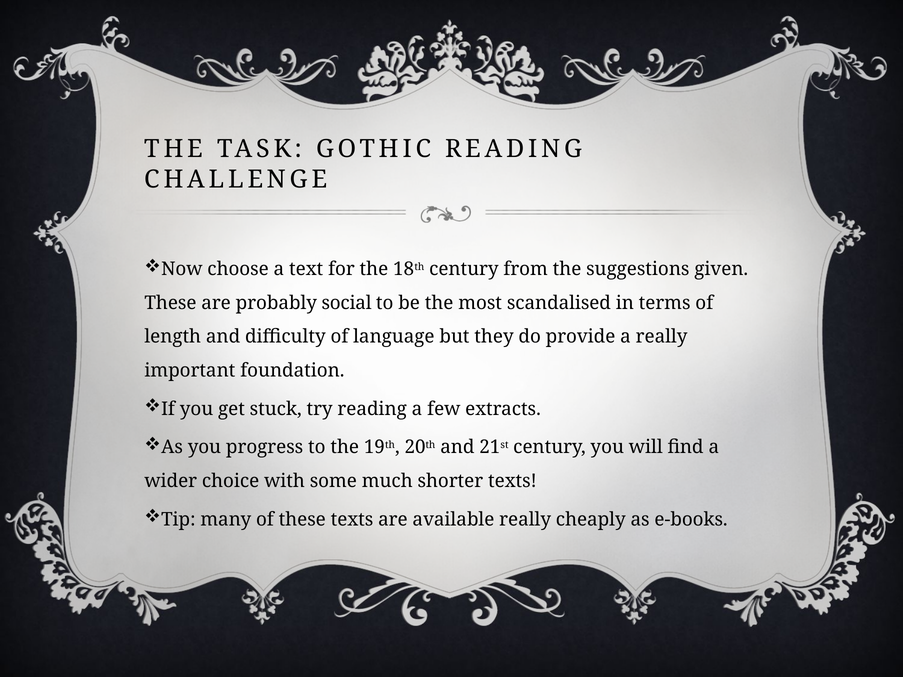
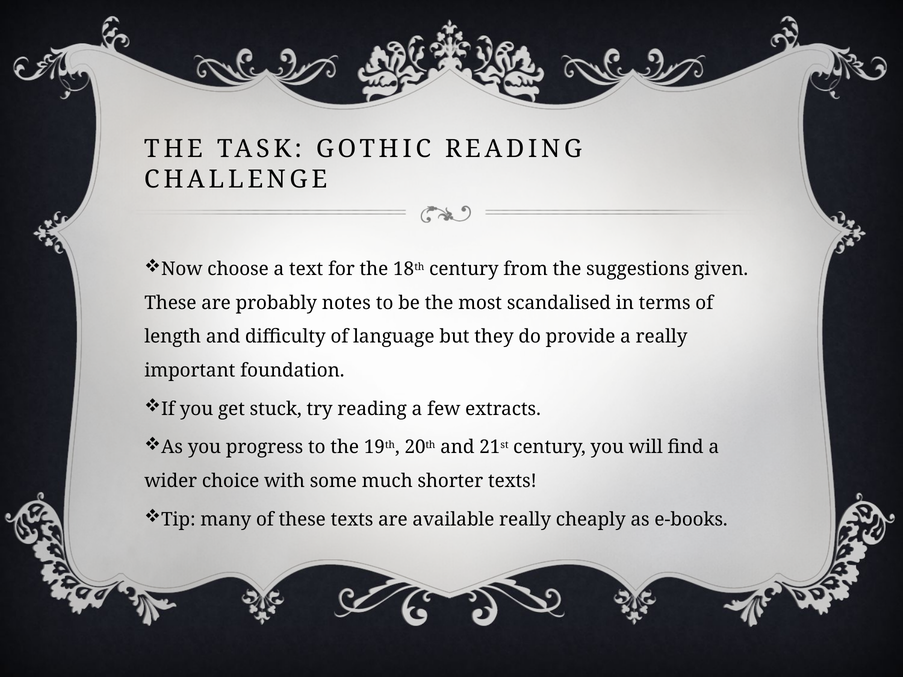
social: social -> notes
